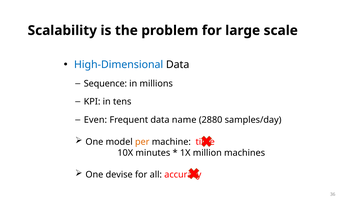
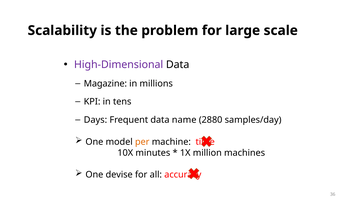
High-Dimensional colour: blue -> purple
Sequence: Sequence -> Magazine
Even: Even -> Days
